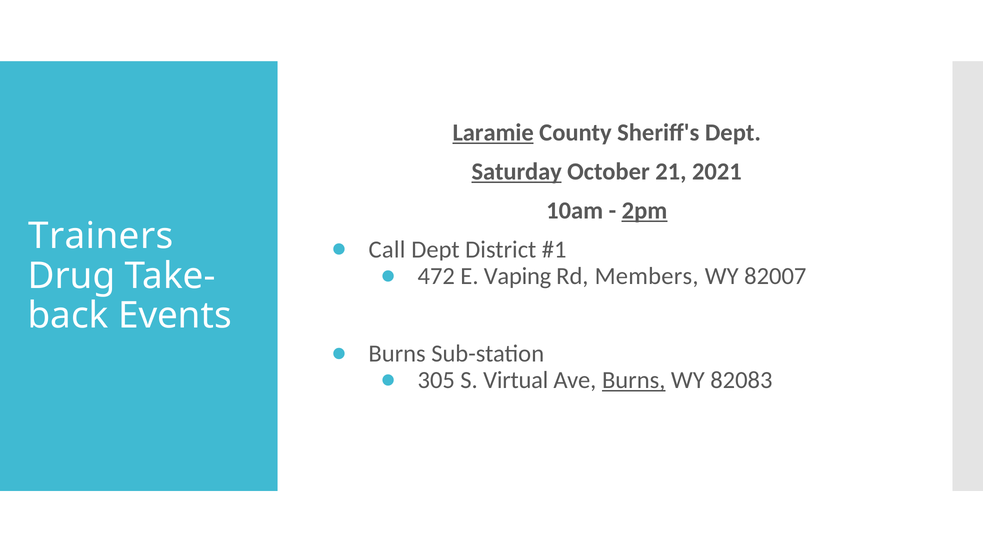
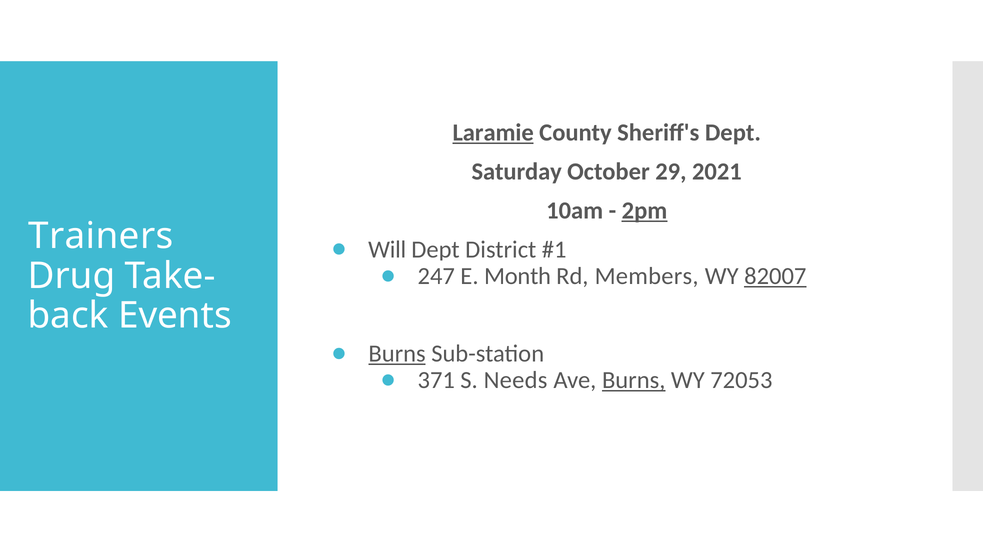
Saturday underline: present -> none
21: 21 -> 29
Call: Call -> Will
472: 472 -> 247
Vaping: Vaping -> Month
82007 underline: none -> present
Burns at (397, 354) underline: none -> present
305: 305 -> 371
Virtual: Virtual -> Needs
82083: 82083 -> 72053
